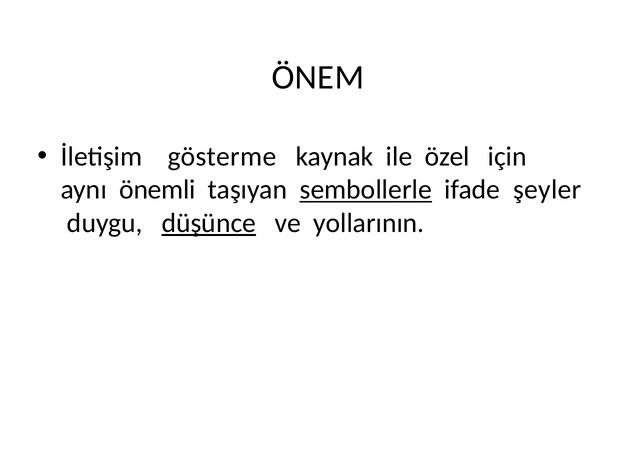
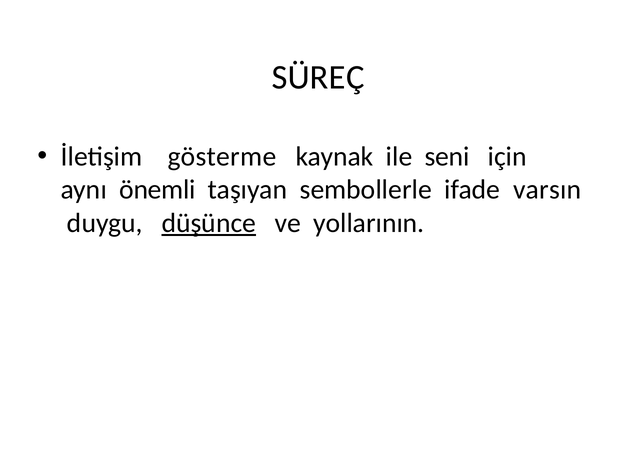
ÖNEM: ÖNEM -> SÜREÇ
özel: özel -> seni
sembollerle underline: present -> none
şeyler: şeyler -> varsın
